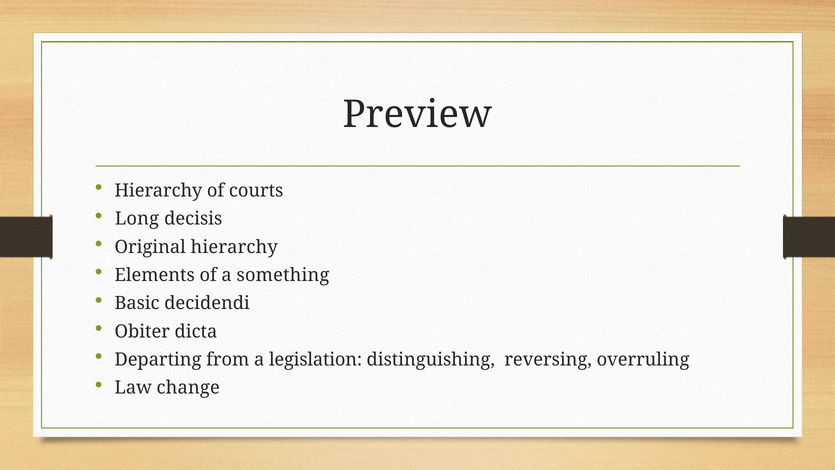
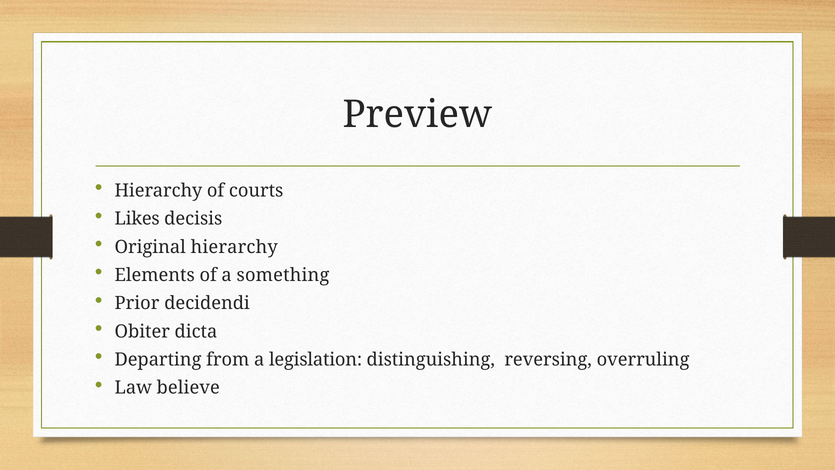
Long: Long -> Likes
Basic: Basic -> Prior
change: change -> believe
